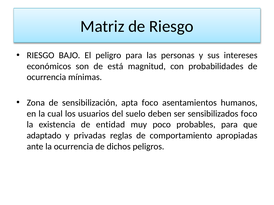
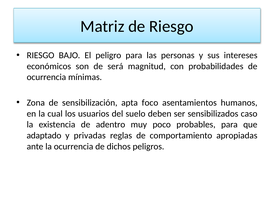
está: está -> será
sensibilizados foco: foco -> caso
entidad: entidad -> adentro
